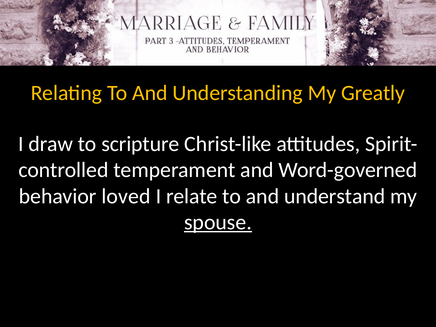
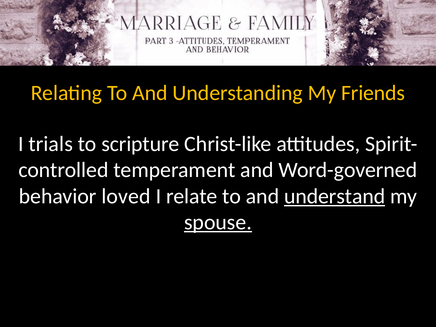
Greatly: Greatly -> Friends
draw: draw -> trials
understand underline: none -> present
